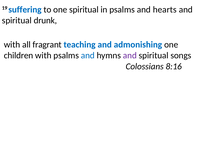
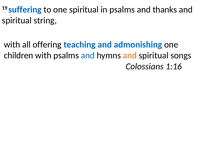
hearts: hearts -> thanks
drunk: drunk -> string
fragrant: fragrant -> offering
and at (130, 55) colour: purple -> orange
8:16: 8:16 -> 1:16
